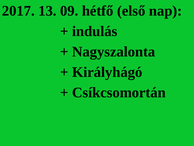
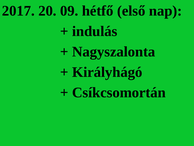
13: 13 -> 20
